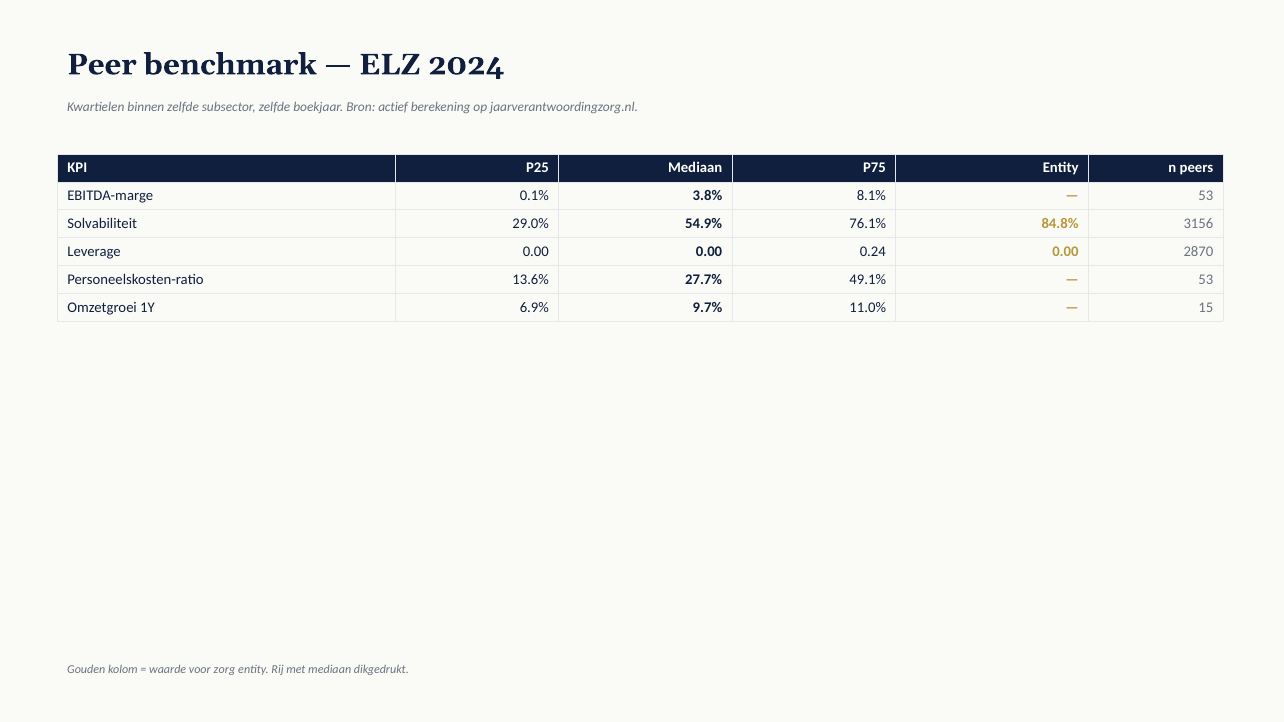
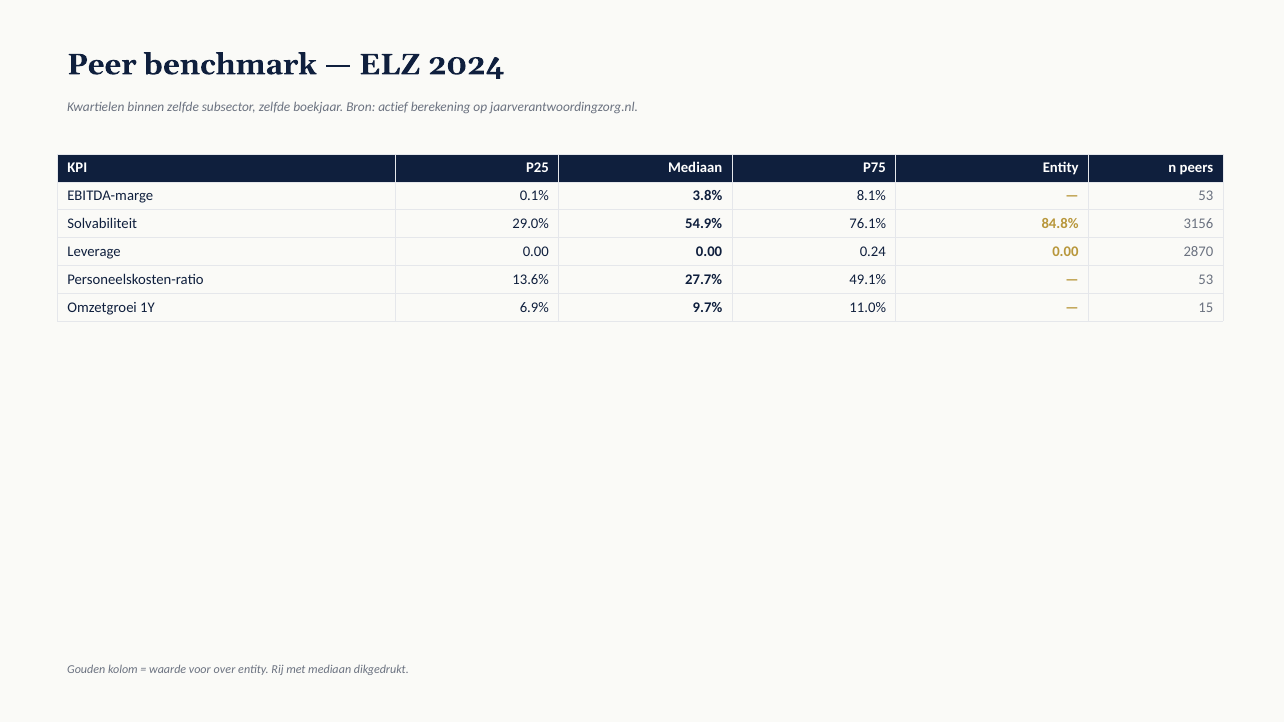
zorg: zorg -> over
